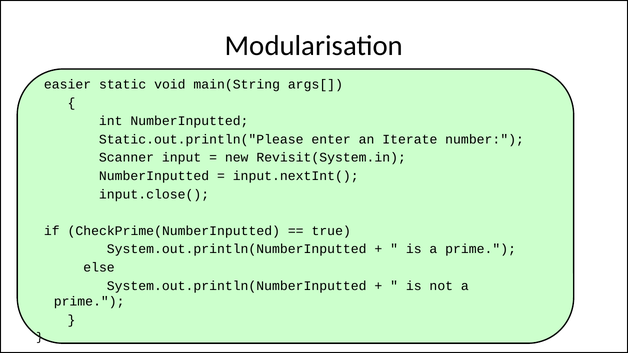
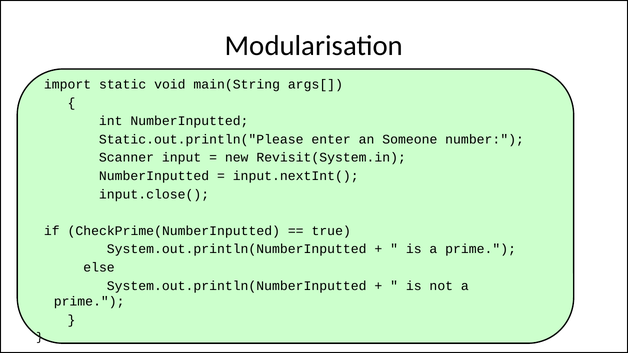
easier: easier -> import
Iterate: Iterate -> Someone
